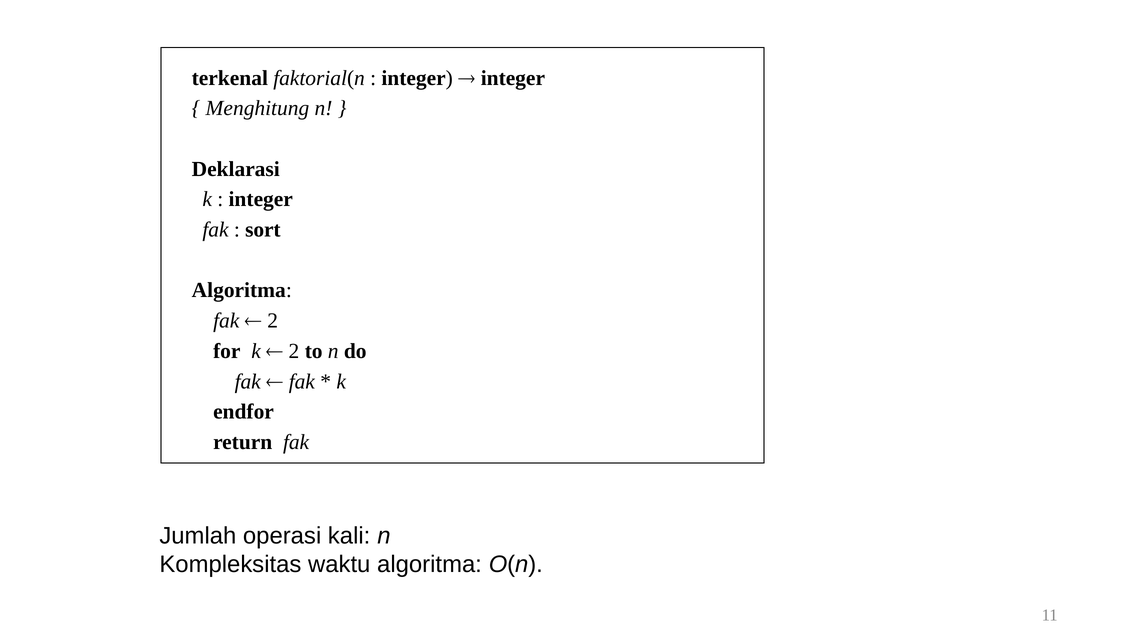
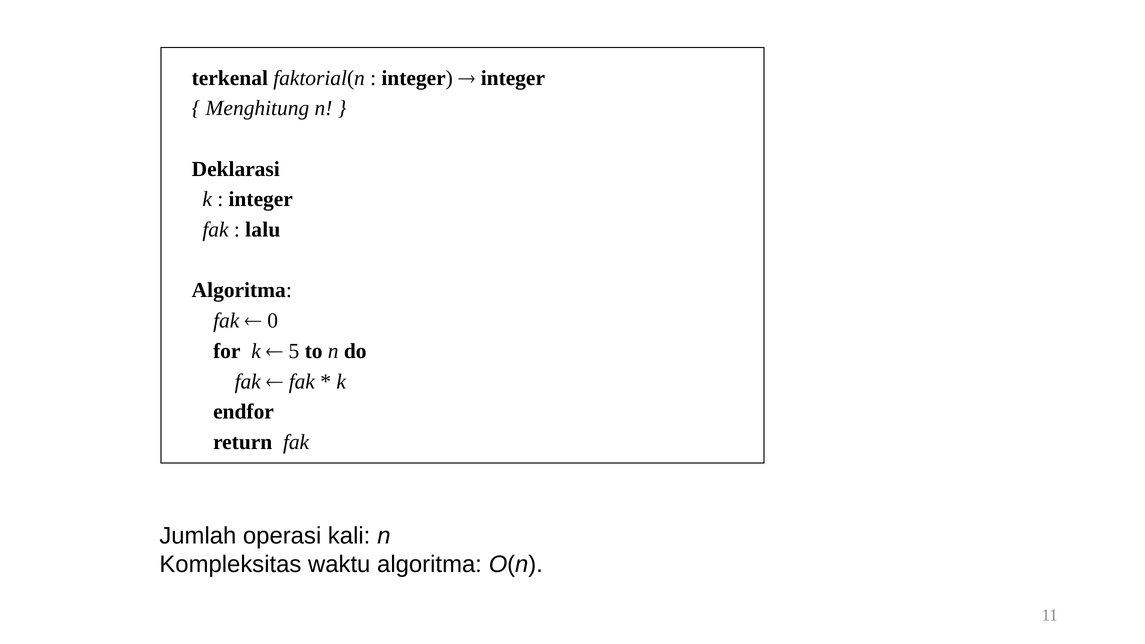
sort: sort -> lalu
2 at (273, 321): 2 -> 0
2 at (294, 351): 2 -> 5
